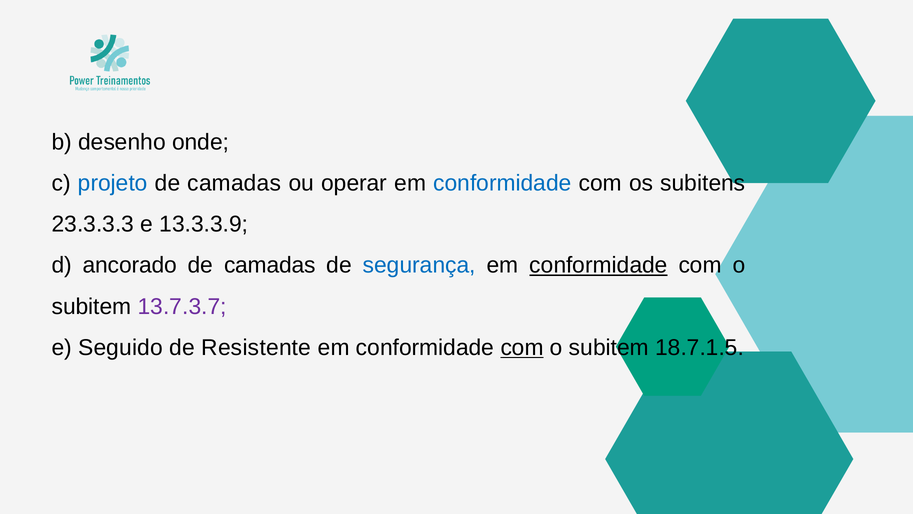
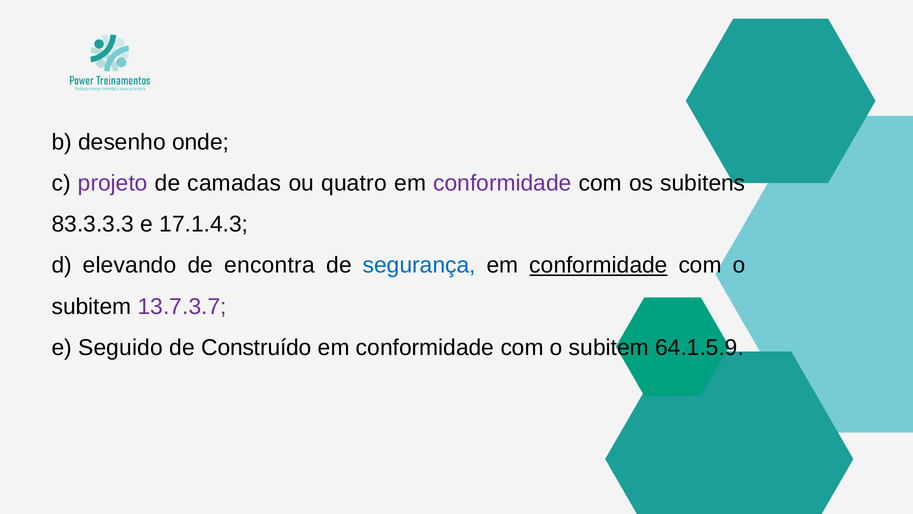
projeto colour: blue -> purple
operar: operar -> quatro
conformidade at (502, 183) colour: blue -> purple
23.3.3.3: 23.3.3.3 -> 83.3.3.3
13.3.3.9: 13.3.3.9 -> 17.1.4.3
ancorado: ancorado -> elevando
camadas at (270, 265): camadas -> encontra
Resistente: Resistente -> Construído
com at (522, 347) underline: present -> none
18.7.1.5: 18.7.1.5 -> 64.1.5.9
